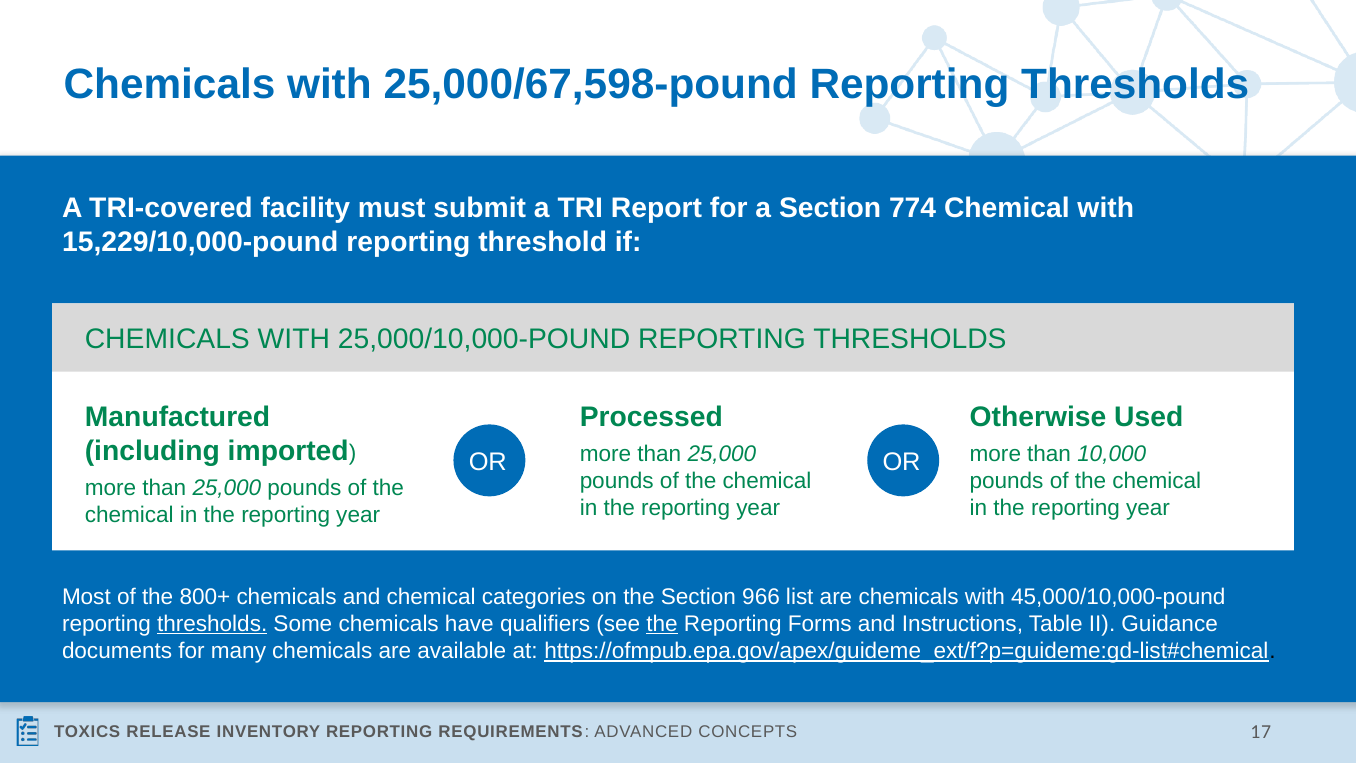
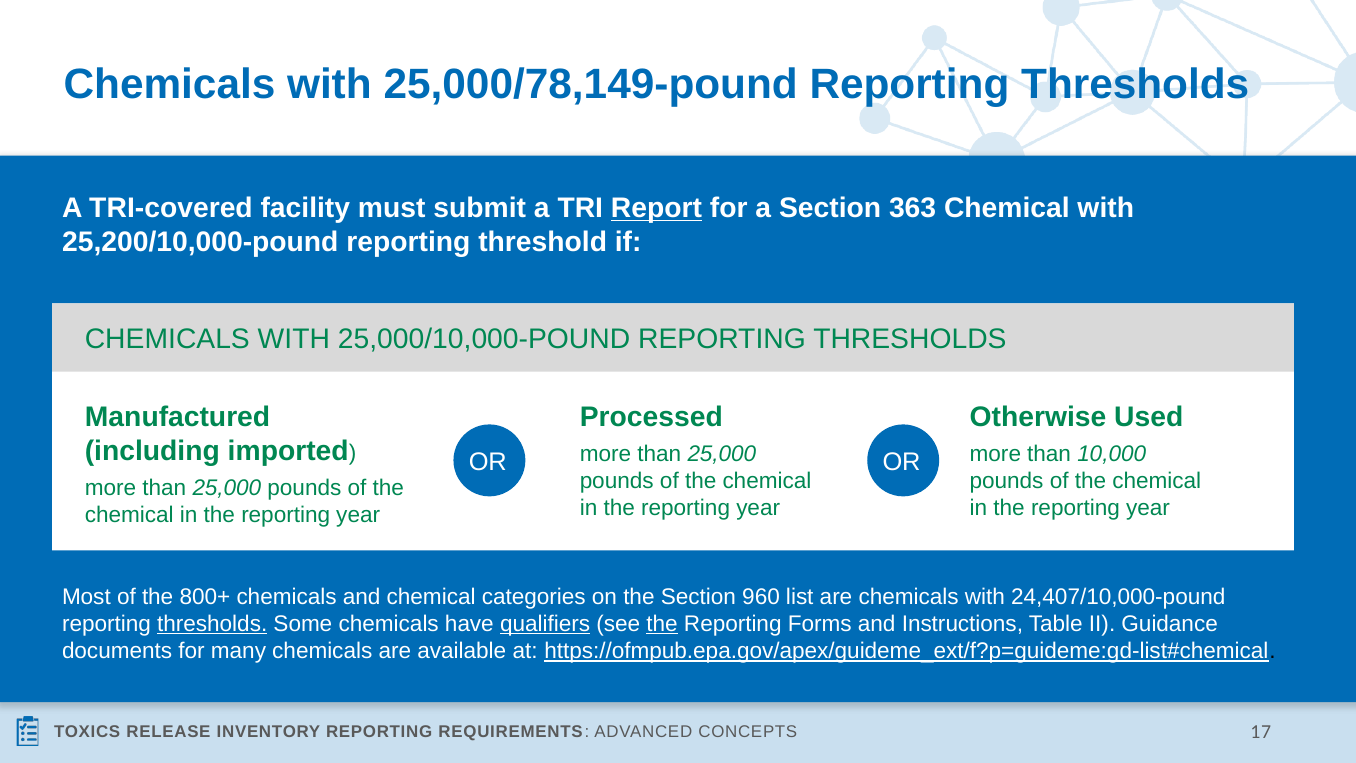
25,000/67,598-pound: 25,000/67,598-pound -> 25,000/78,149-pound
Report underline: none -> present
774: 774 -> 363
15,229/10,000-pound: 15,229/10,000-pound -> 25,200/10,000-pound
966: 966 -> 960
45,000/10,000-pound: 45,000/10,000-pound -> 24,407/10,000-pound
qualifiers underline: none -> present
